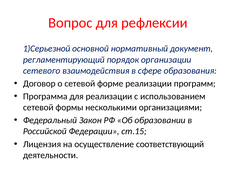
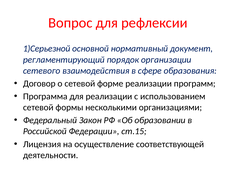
соответствующий: соответствующий -> соответствующей
